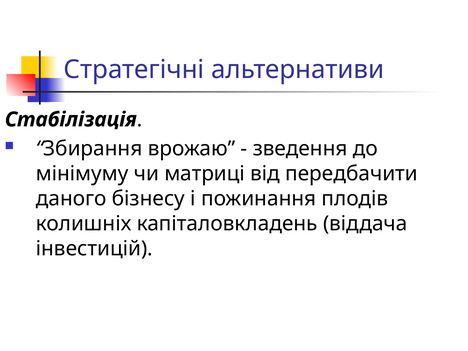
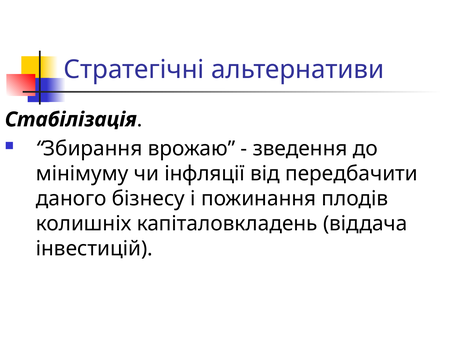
матриці: матриці -> інфляції
